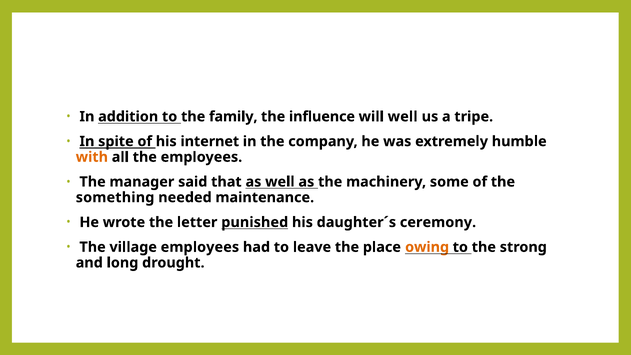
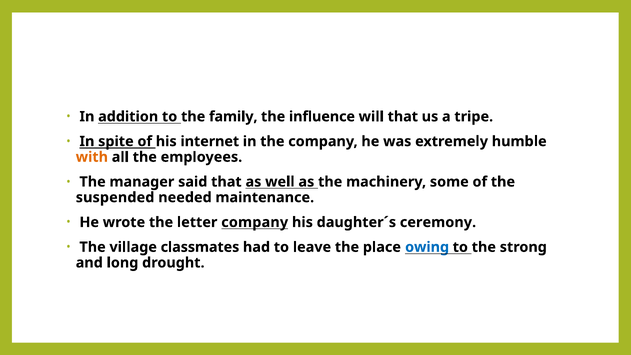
will well: well -> that
something: something -> suspended
letter punished: punished -> company
village employees: employees -> classmates
owing colour: orange -> blue
